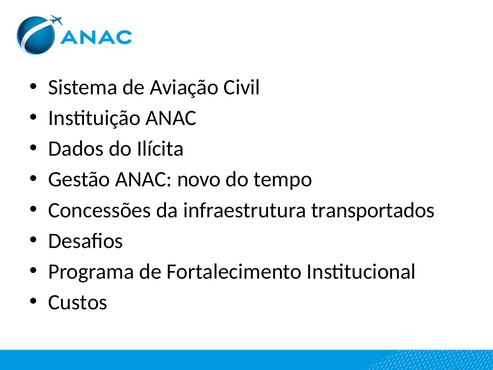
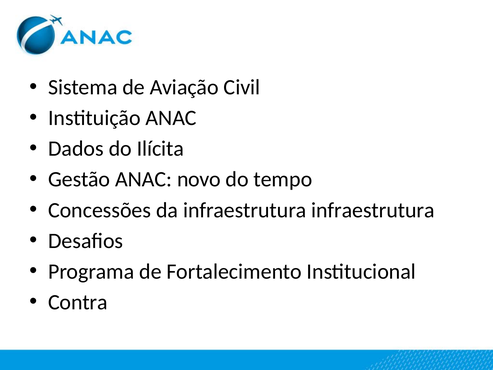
infraestrutura transportados: transportados -> infraestrutura
Custos: Custos -> Contra
